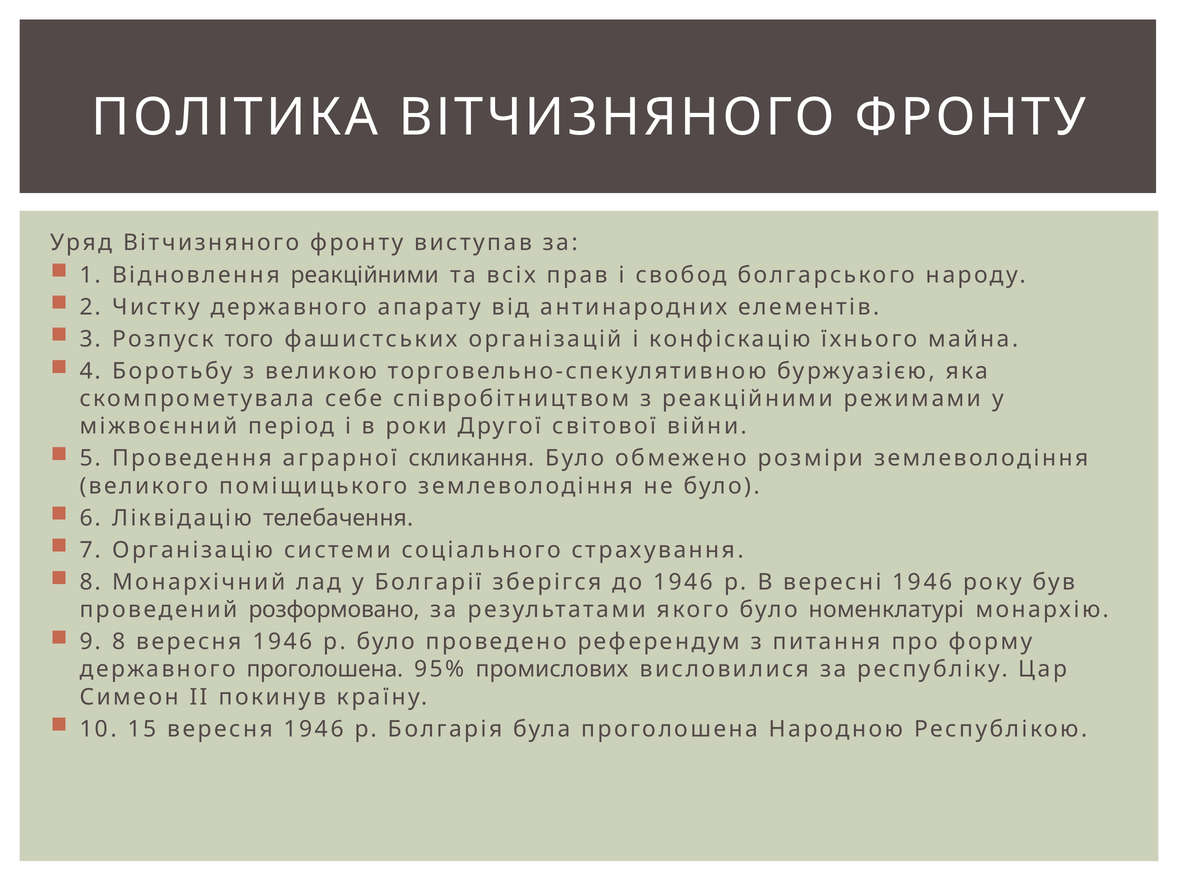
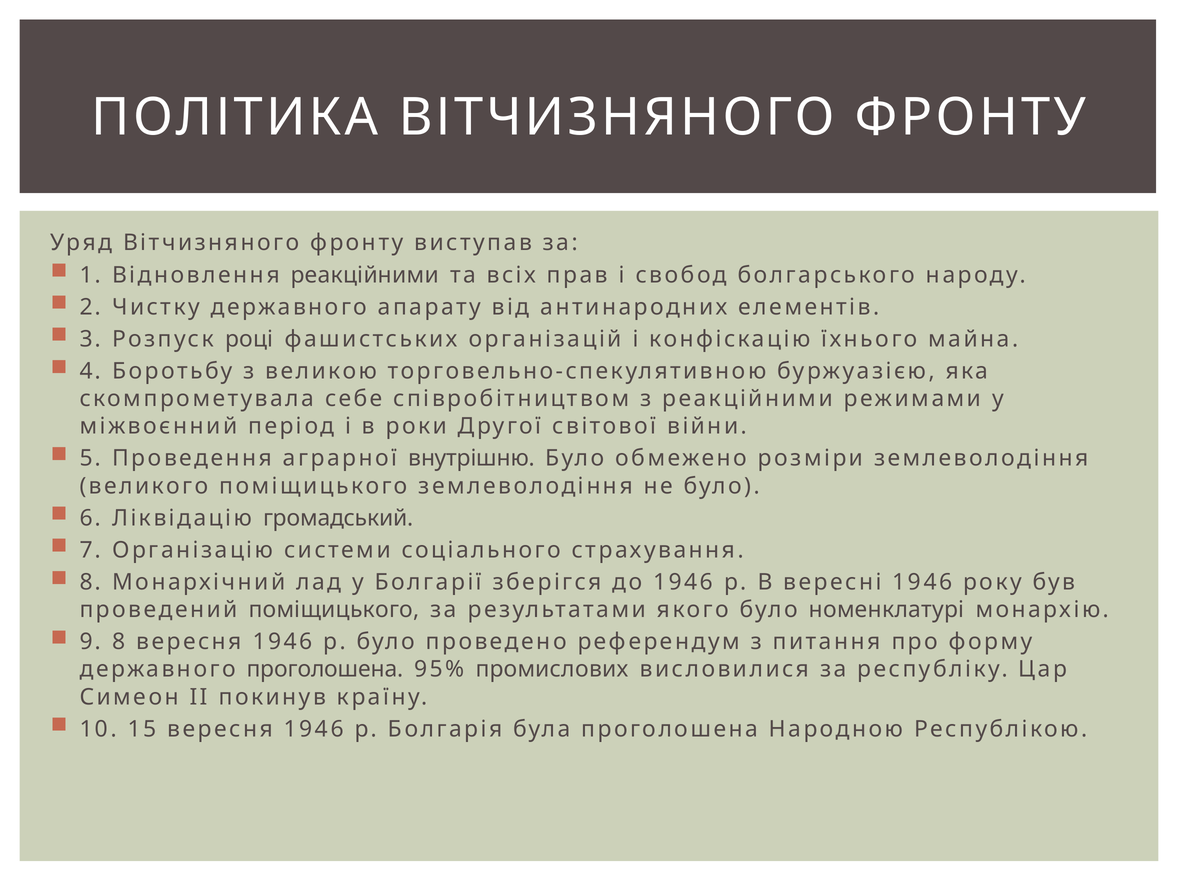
того: того -> році
скликання: скликання -> внутрішню
телебачення: телебачення -> громадський
проведений розформовано: розформовано -> поміщицького
